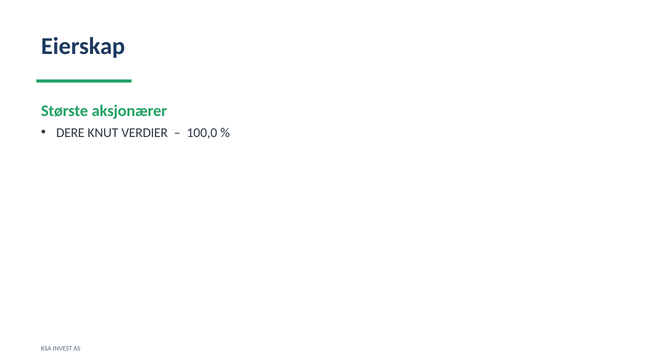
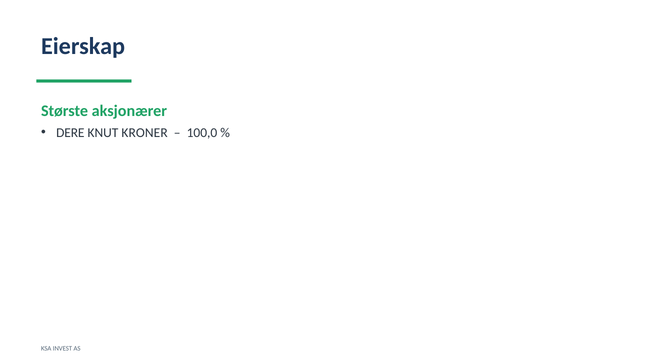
VERDIER: VERDIER -> KRONER
